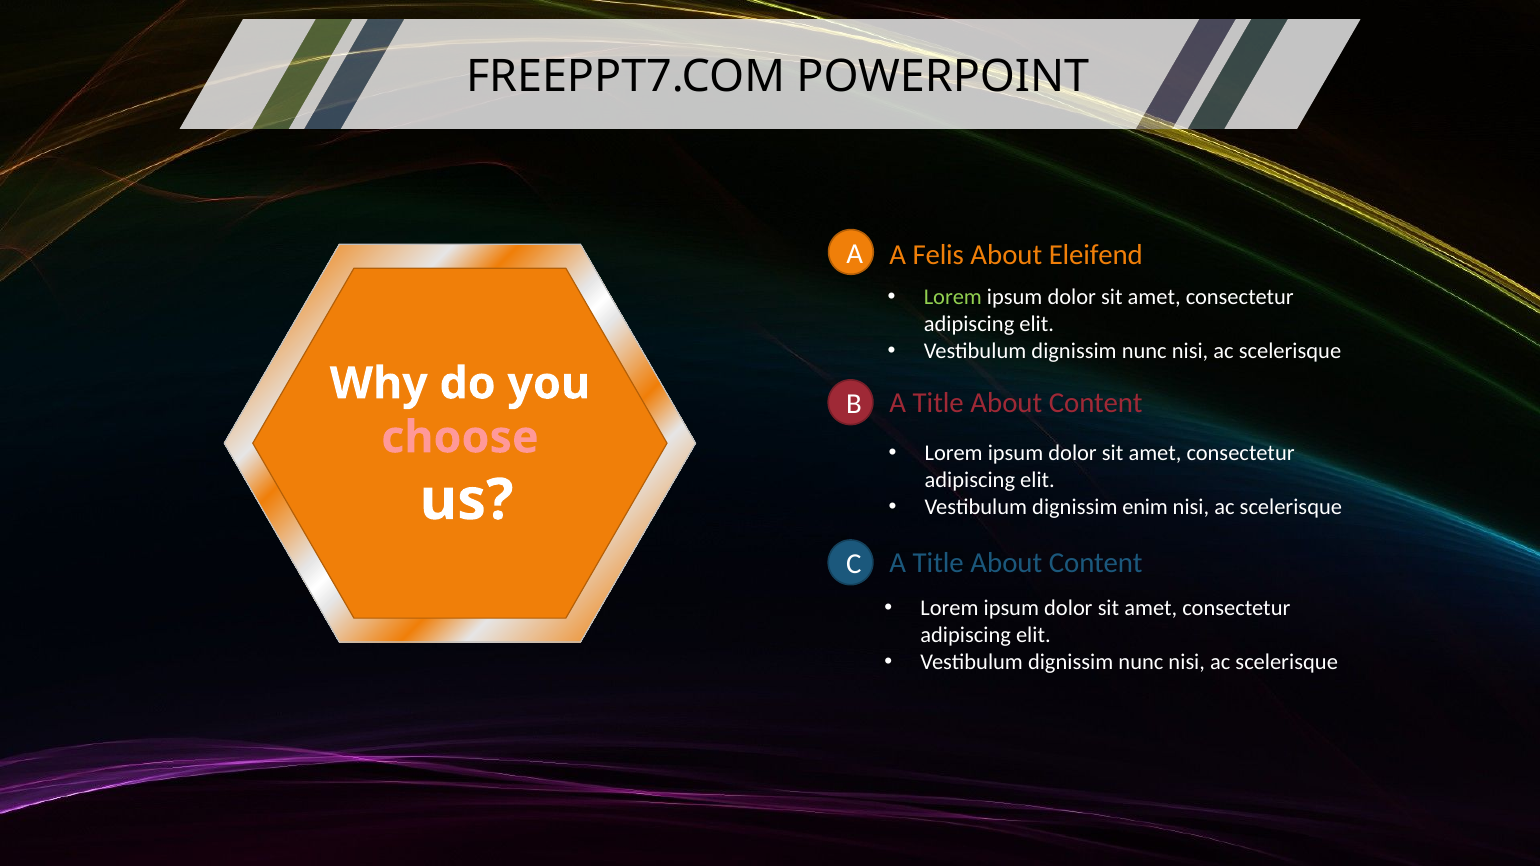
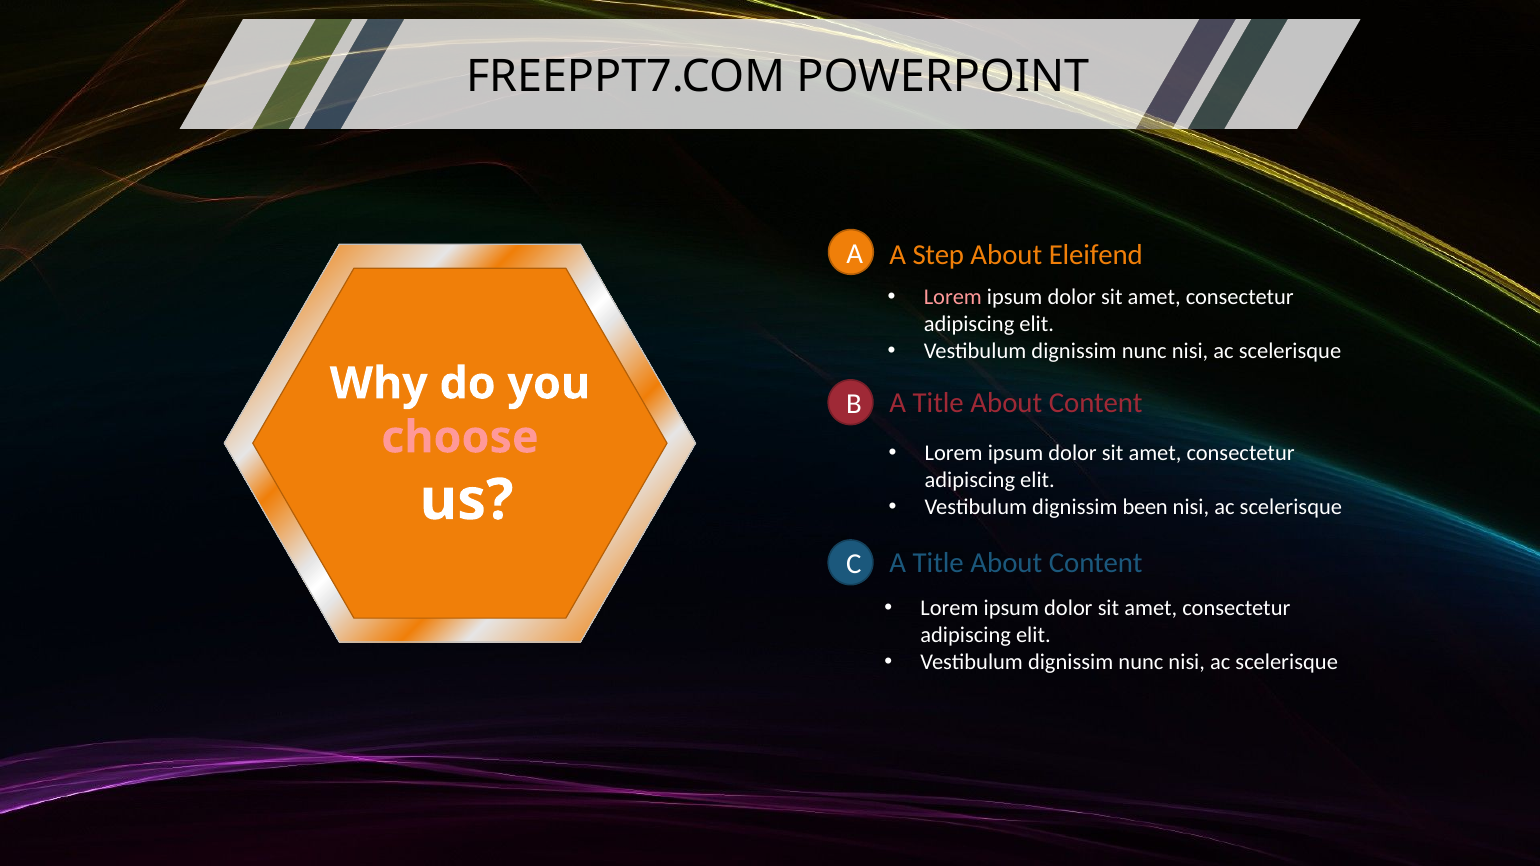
Felis: Felis -> Step
Lorem at (953, 297) colour: light green -> pink
enim: enim -> been
